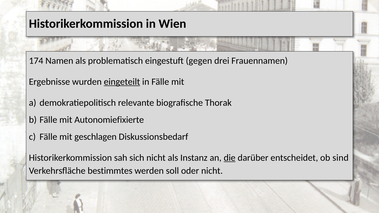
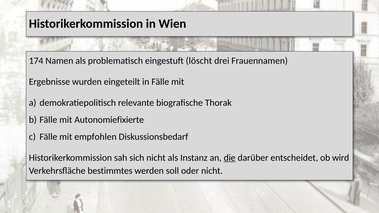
gegen: gegen -> löscht
eingeteilt underline: present -> none
geschlagen: geschlagen -> empfohlen
sind: sind -> wird
